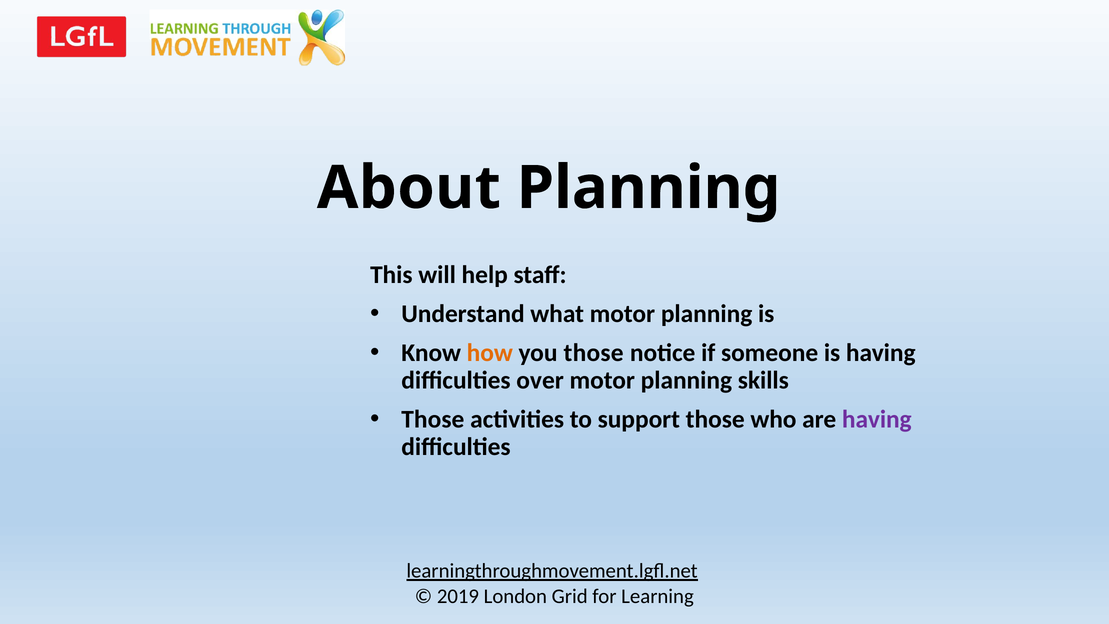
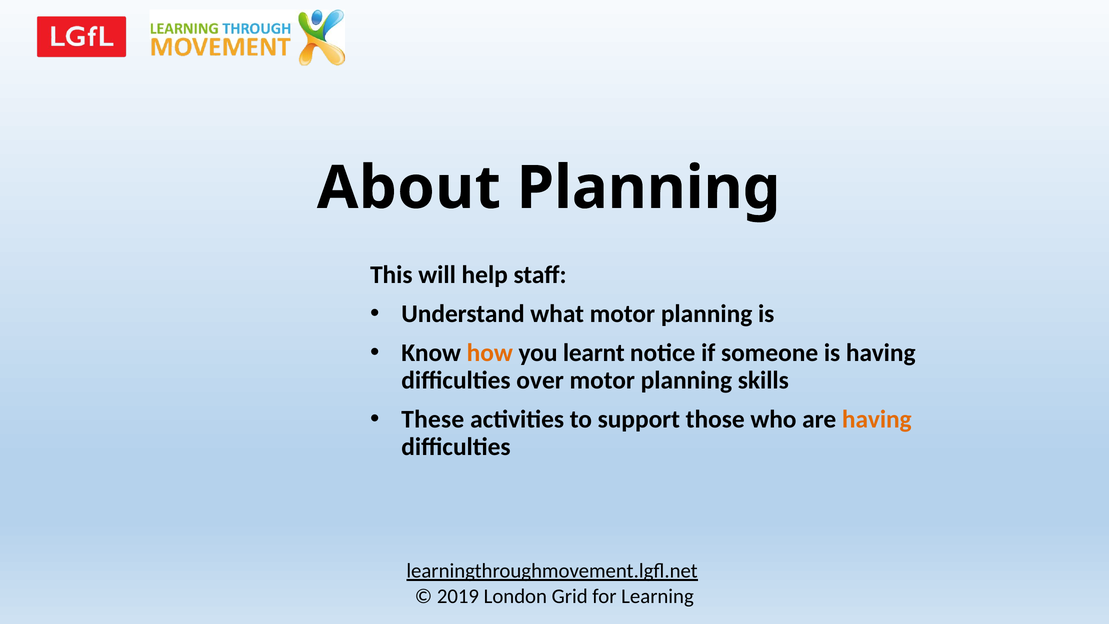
you those: those -> learnt
Those at (433, 419): Those -> These
having at (877, 419) colour: purple -> orange
